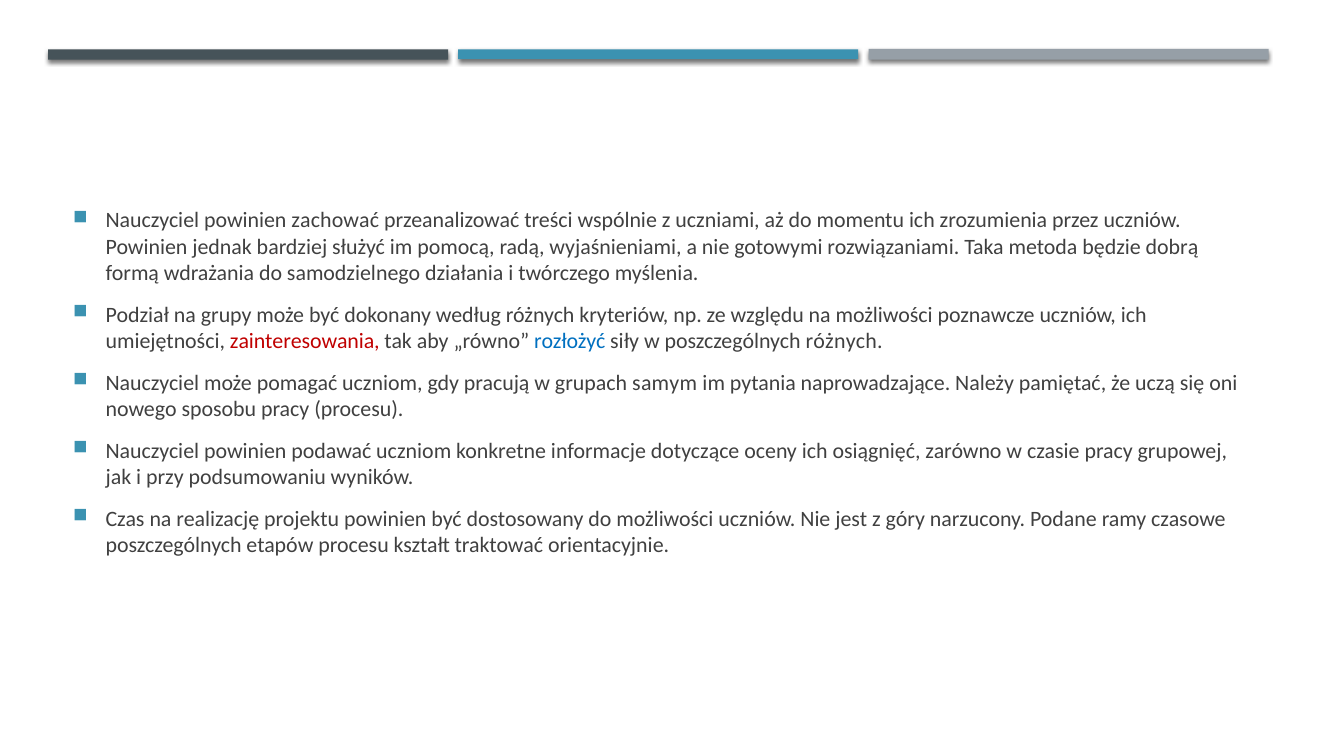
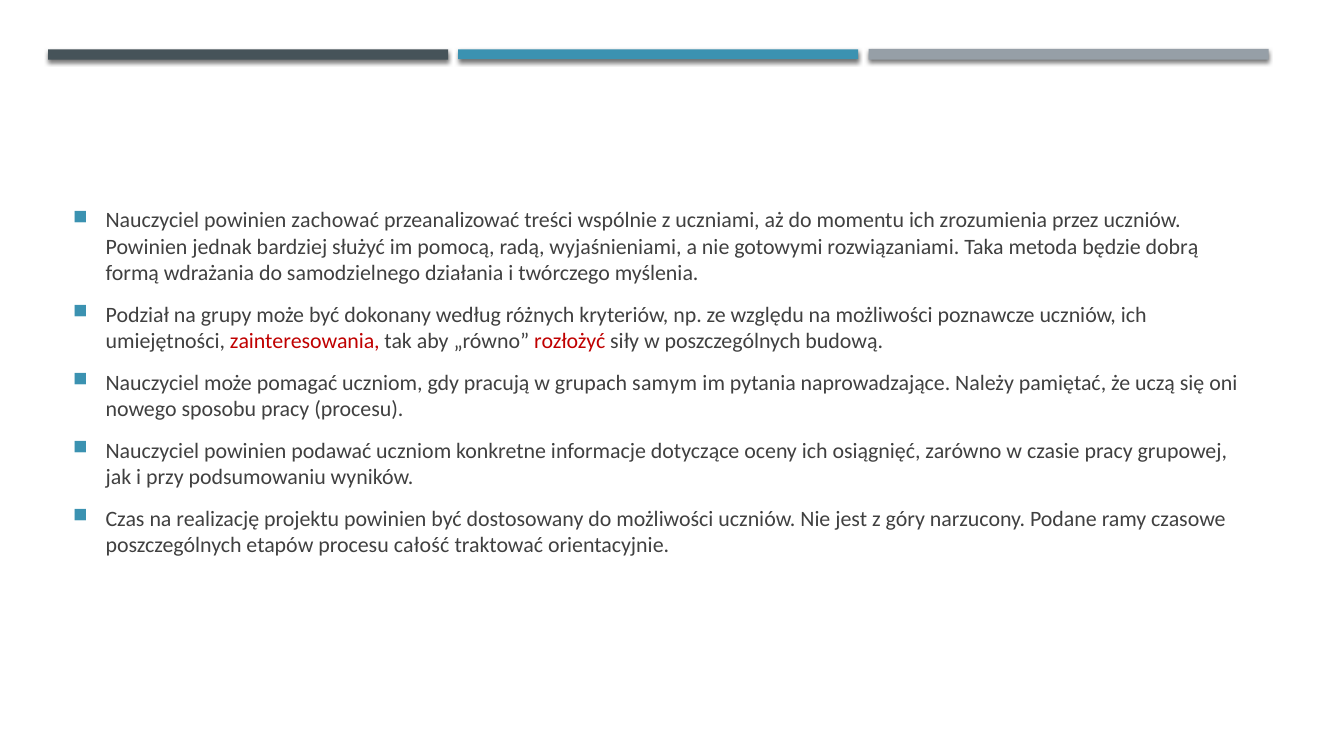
rozłożyć colour: blue -> red
poszczególnych różnych: różnych -> budową
kształt: kształt -> całość
